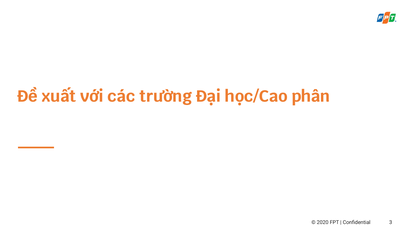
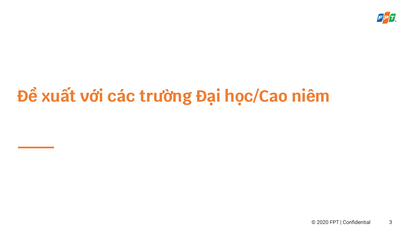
phân: phân -> niêm
